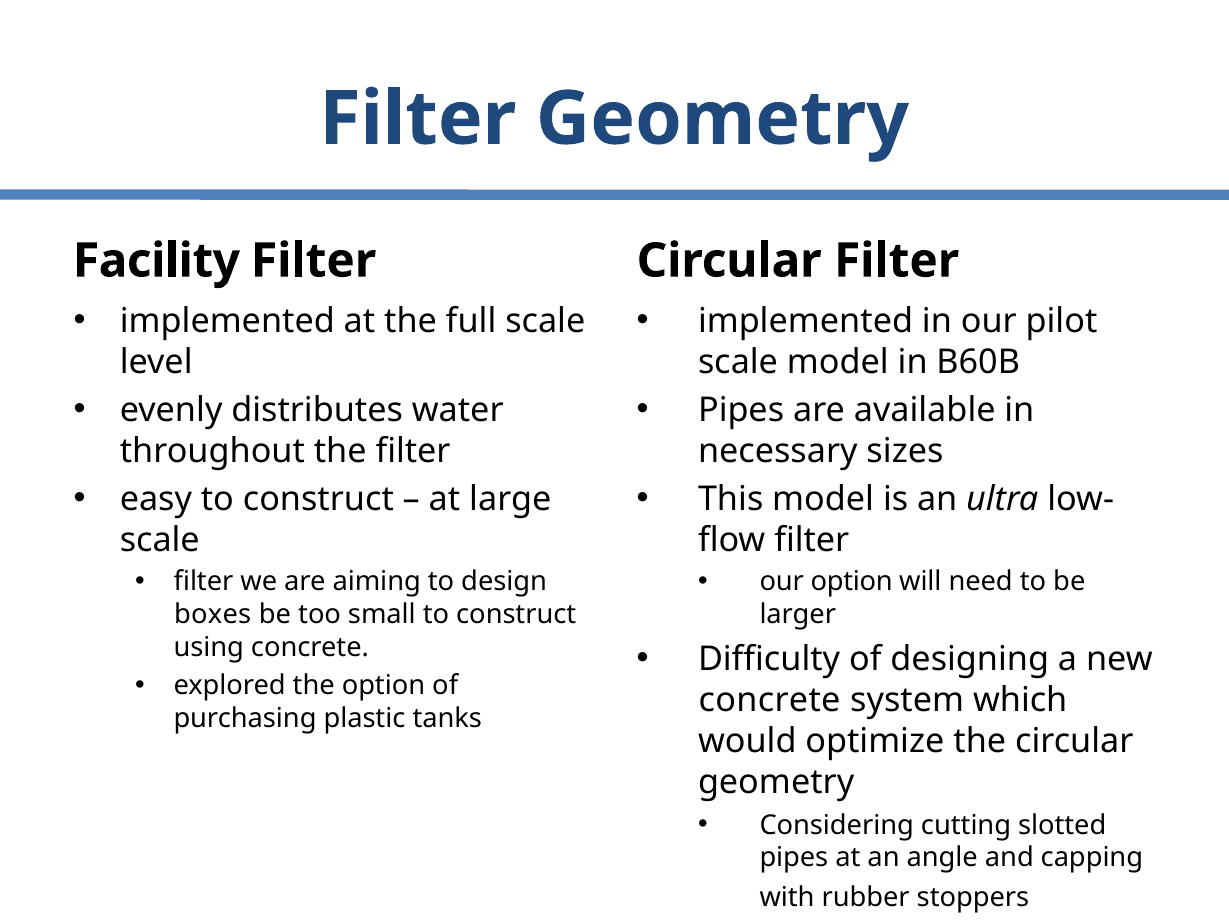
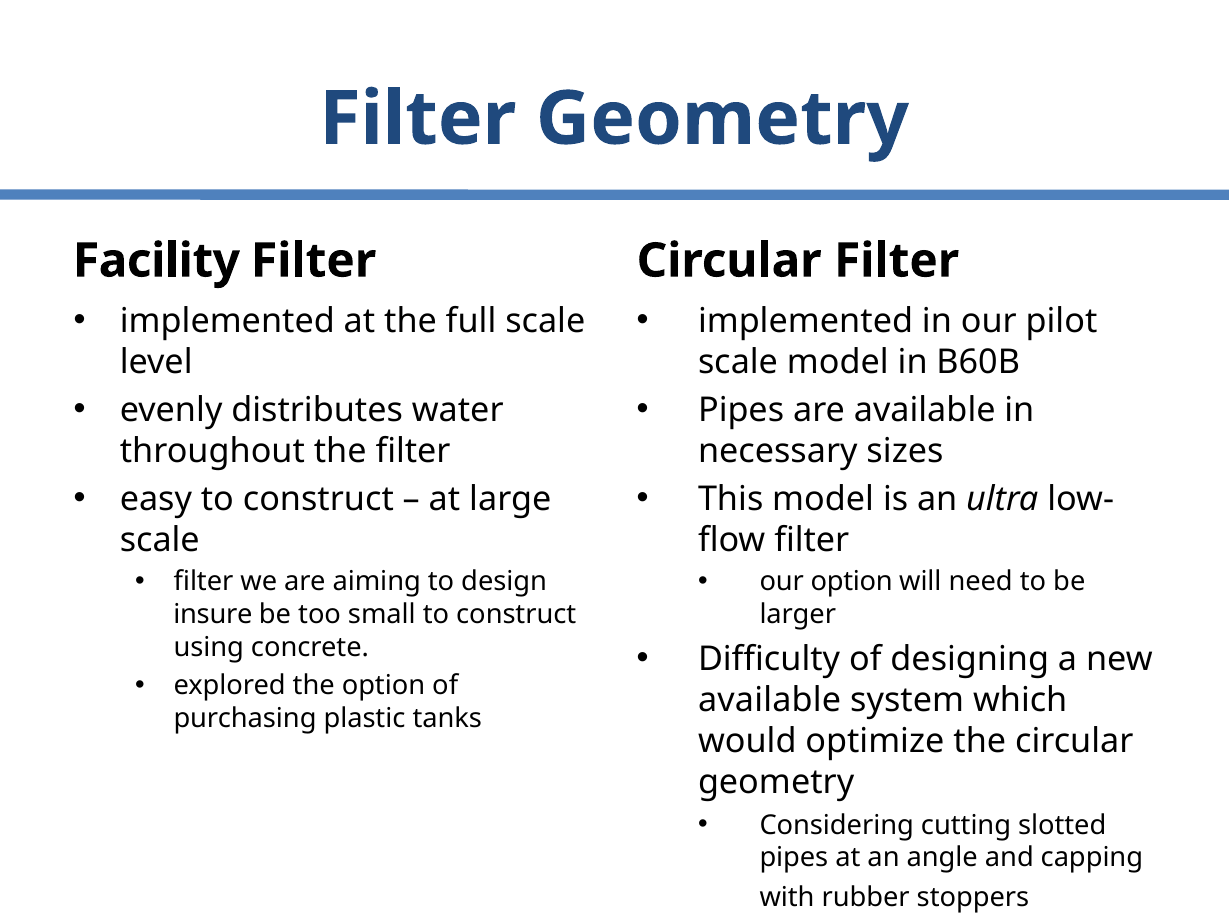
boxes: boxes -> insure
concrete at (770, 700): concrete -> available
